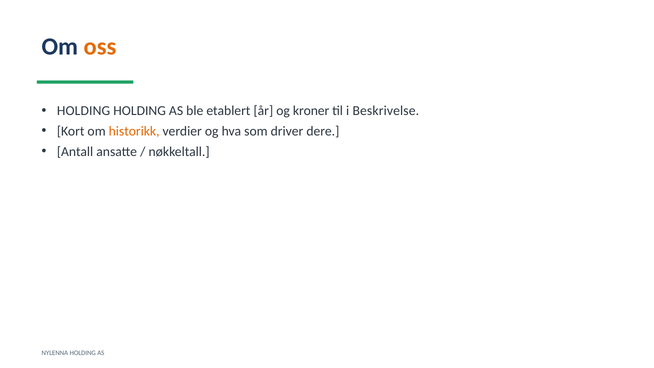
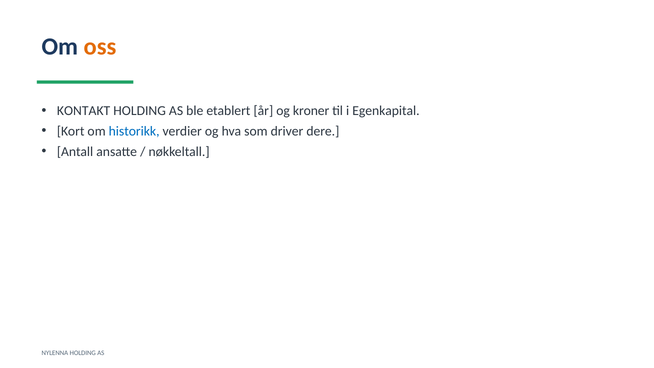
HOLDING at (84, 111): HOLDING -> KONTAKT
Beskrivelse: Beskrivelse -> Egenkapital
historikk colour: orange -> blue
